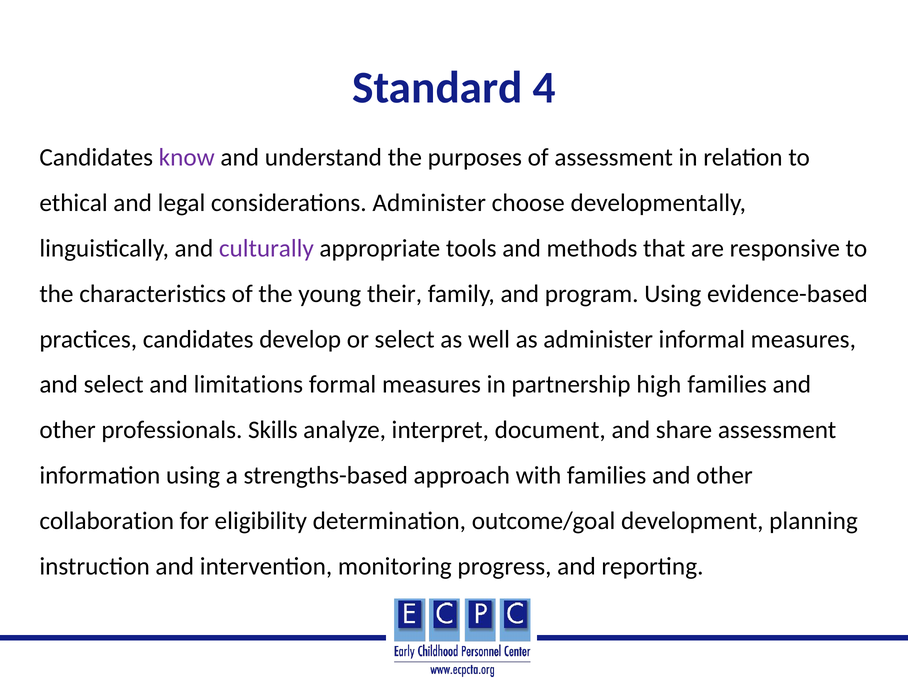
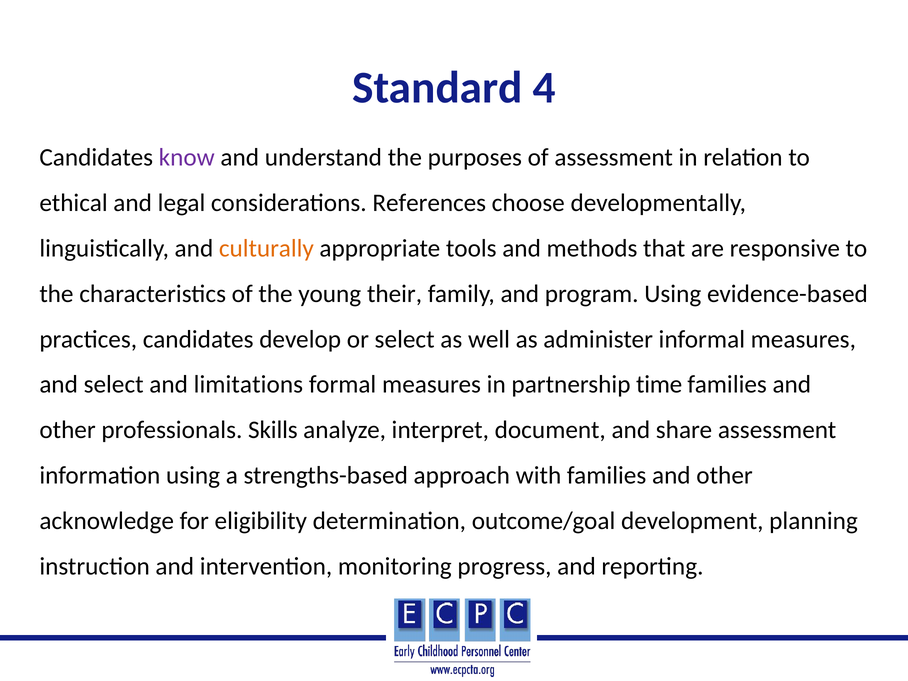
considerations Administer: Administer -> References
culturally colour: purple -> orange
high: high -> time
collaboration: collaboration -> acknowledge
